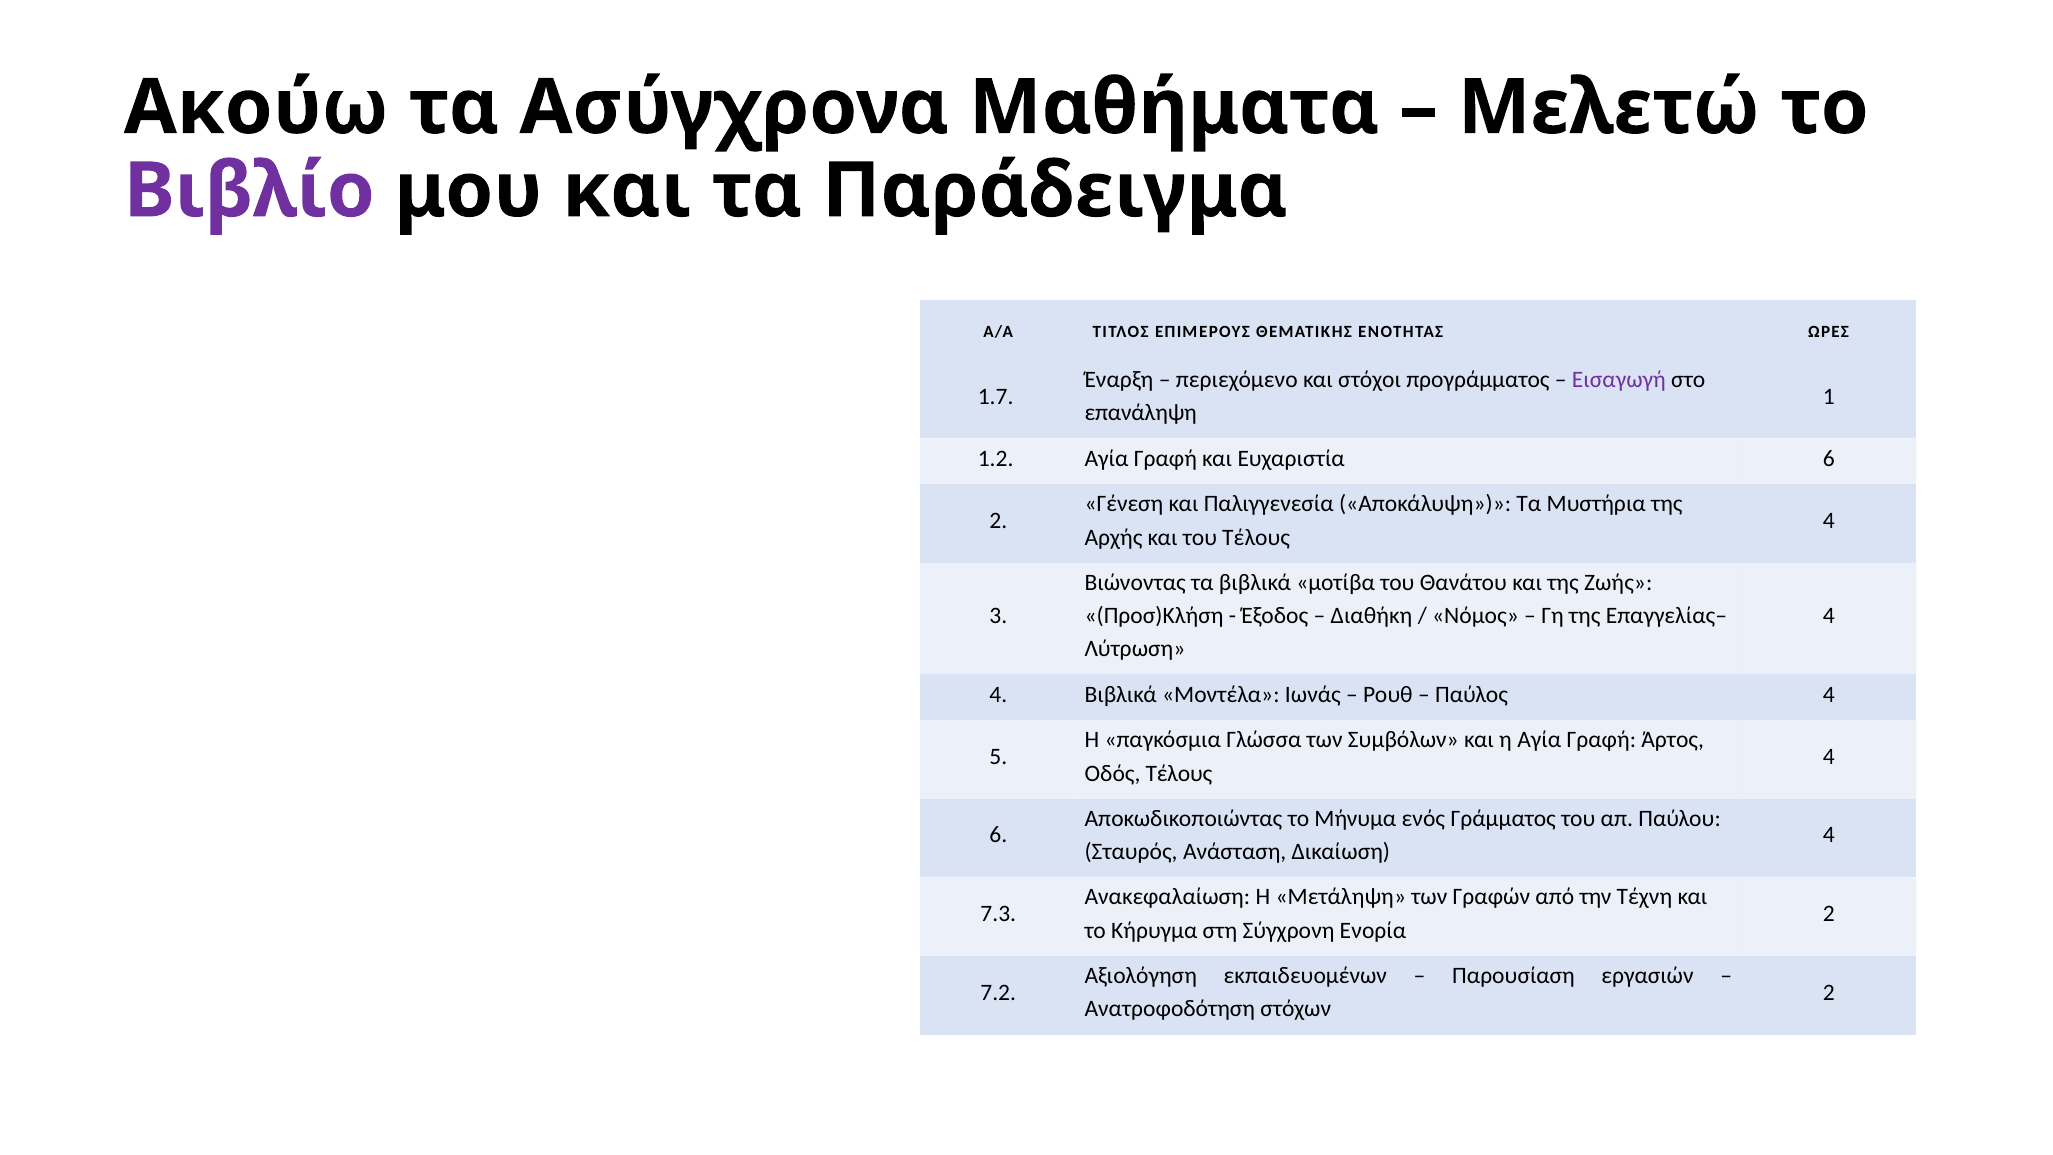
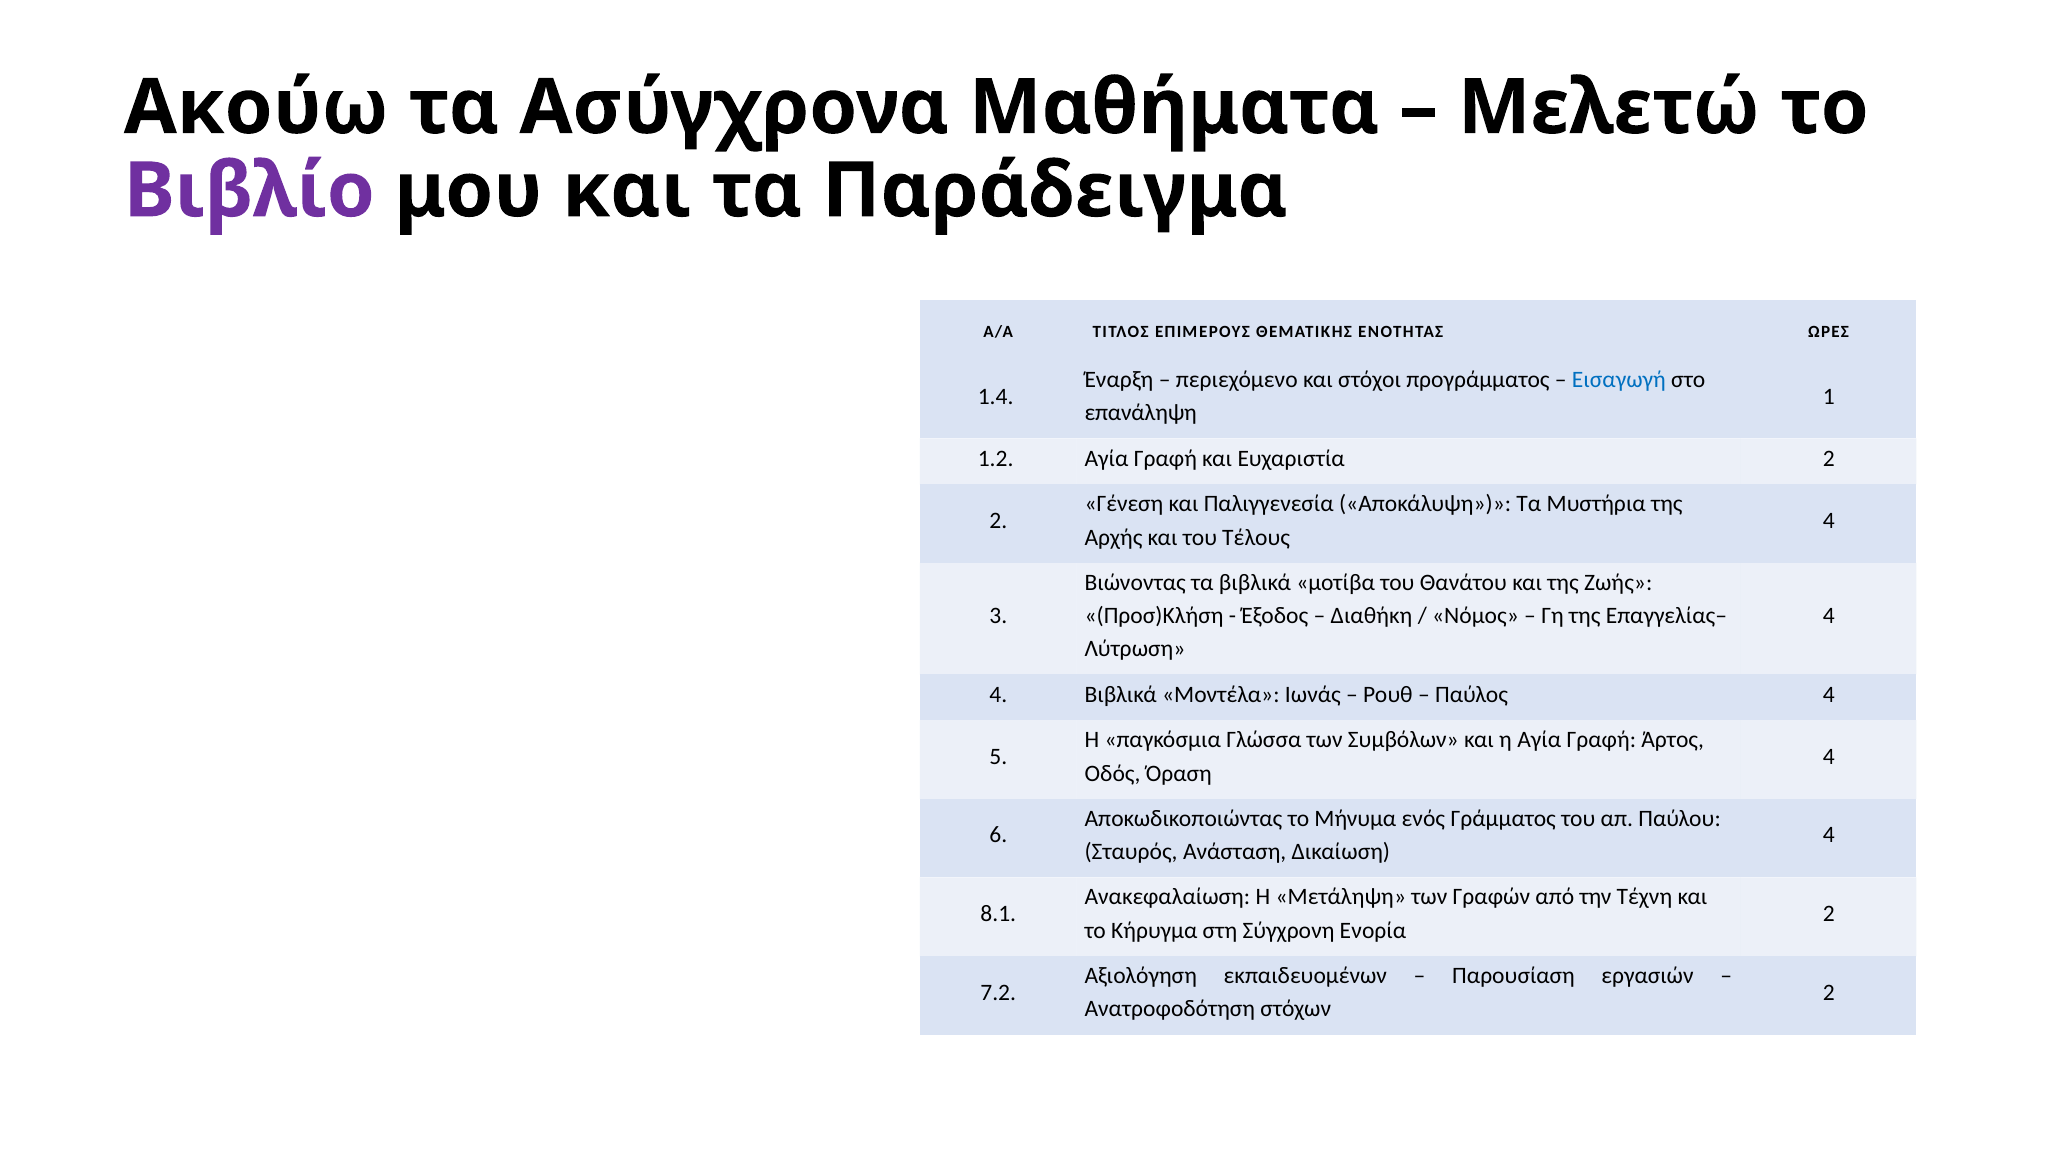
Εισαγωγή colour: purple -> blue
1.7: 1.7 -> 1.4
Ευχαριστία 6: 6 -> 2
Οδός Τέλους: Τέλους -> Όραση
7.3: 7.3 -> 8.1
